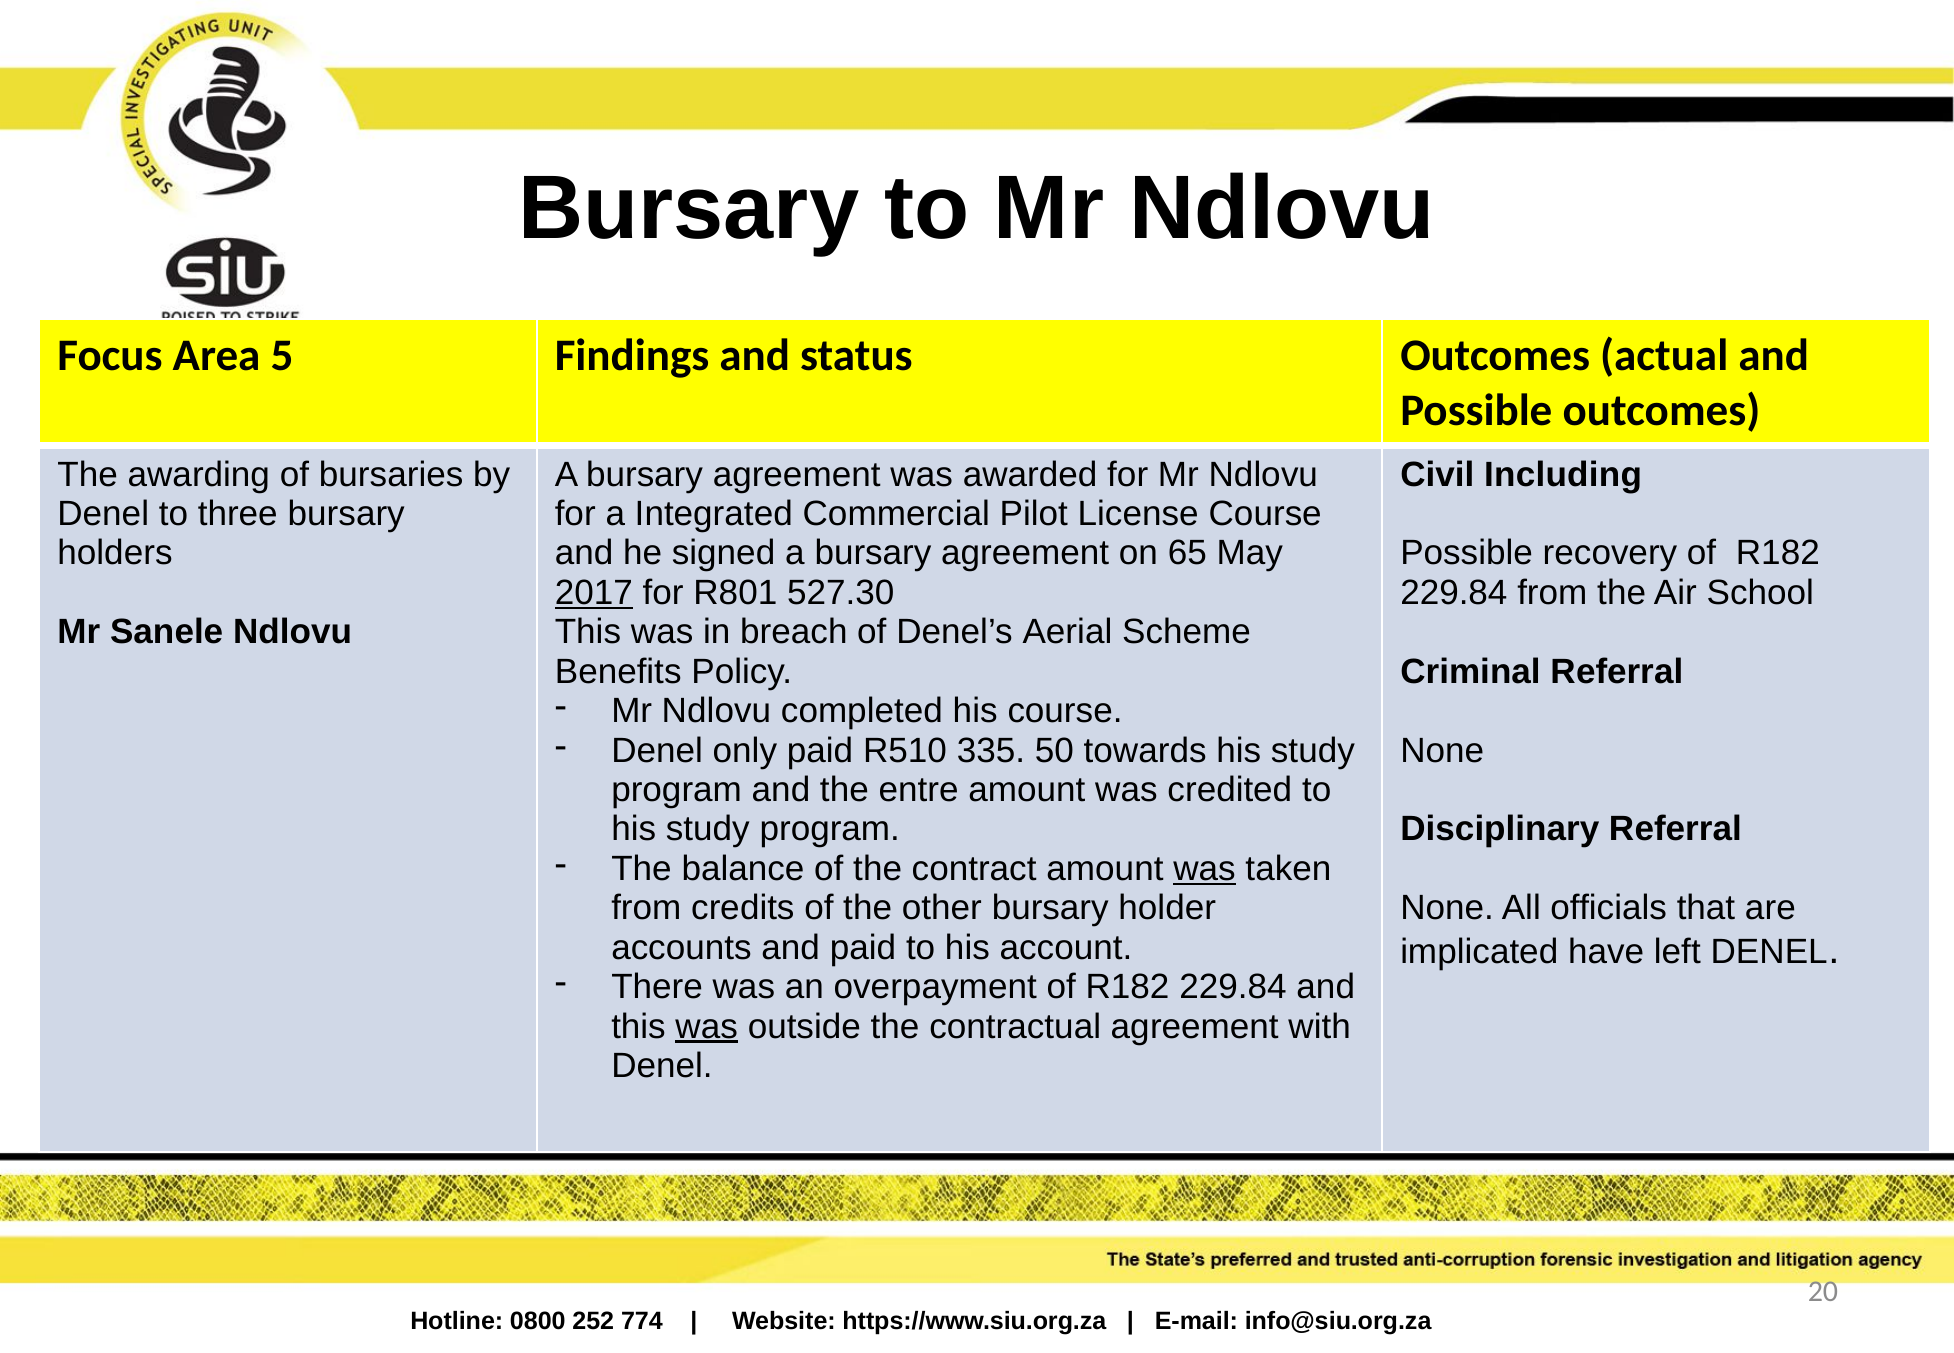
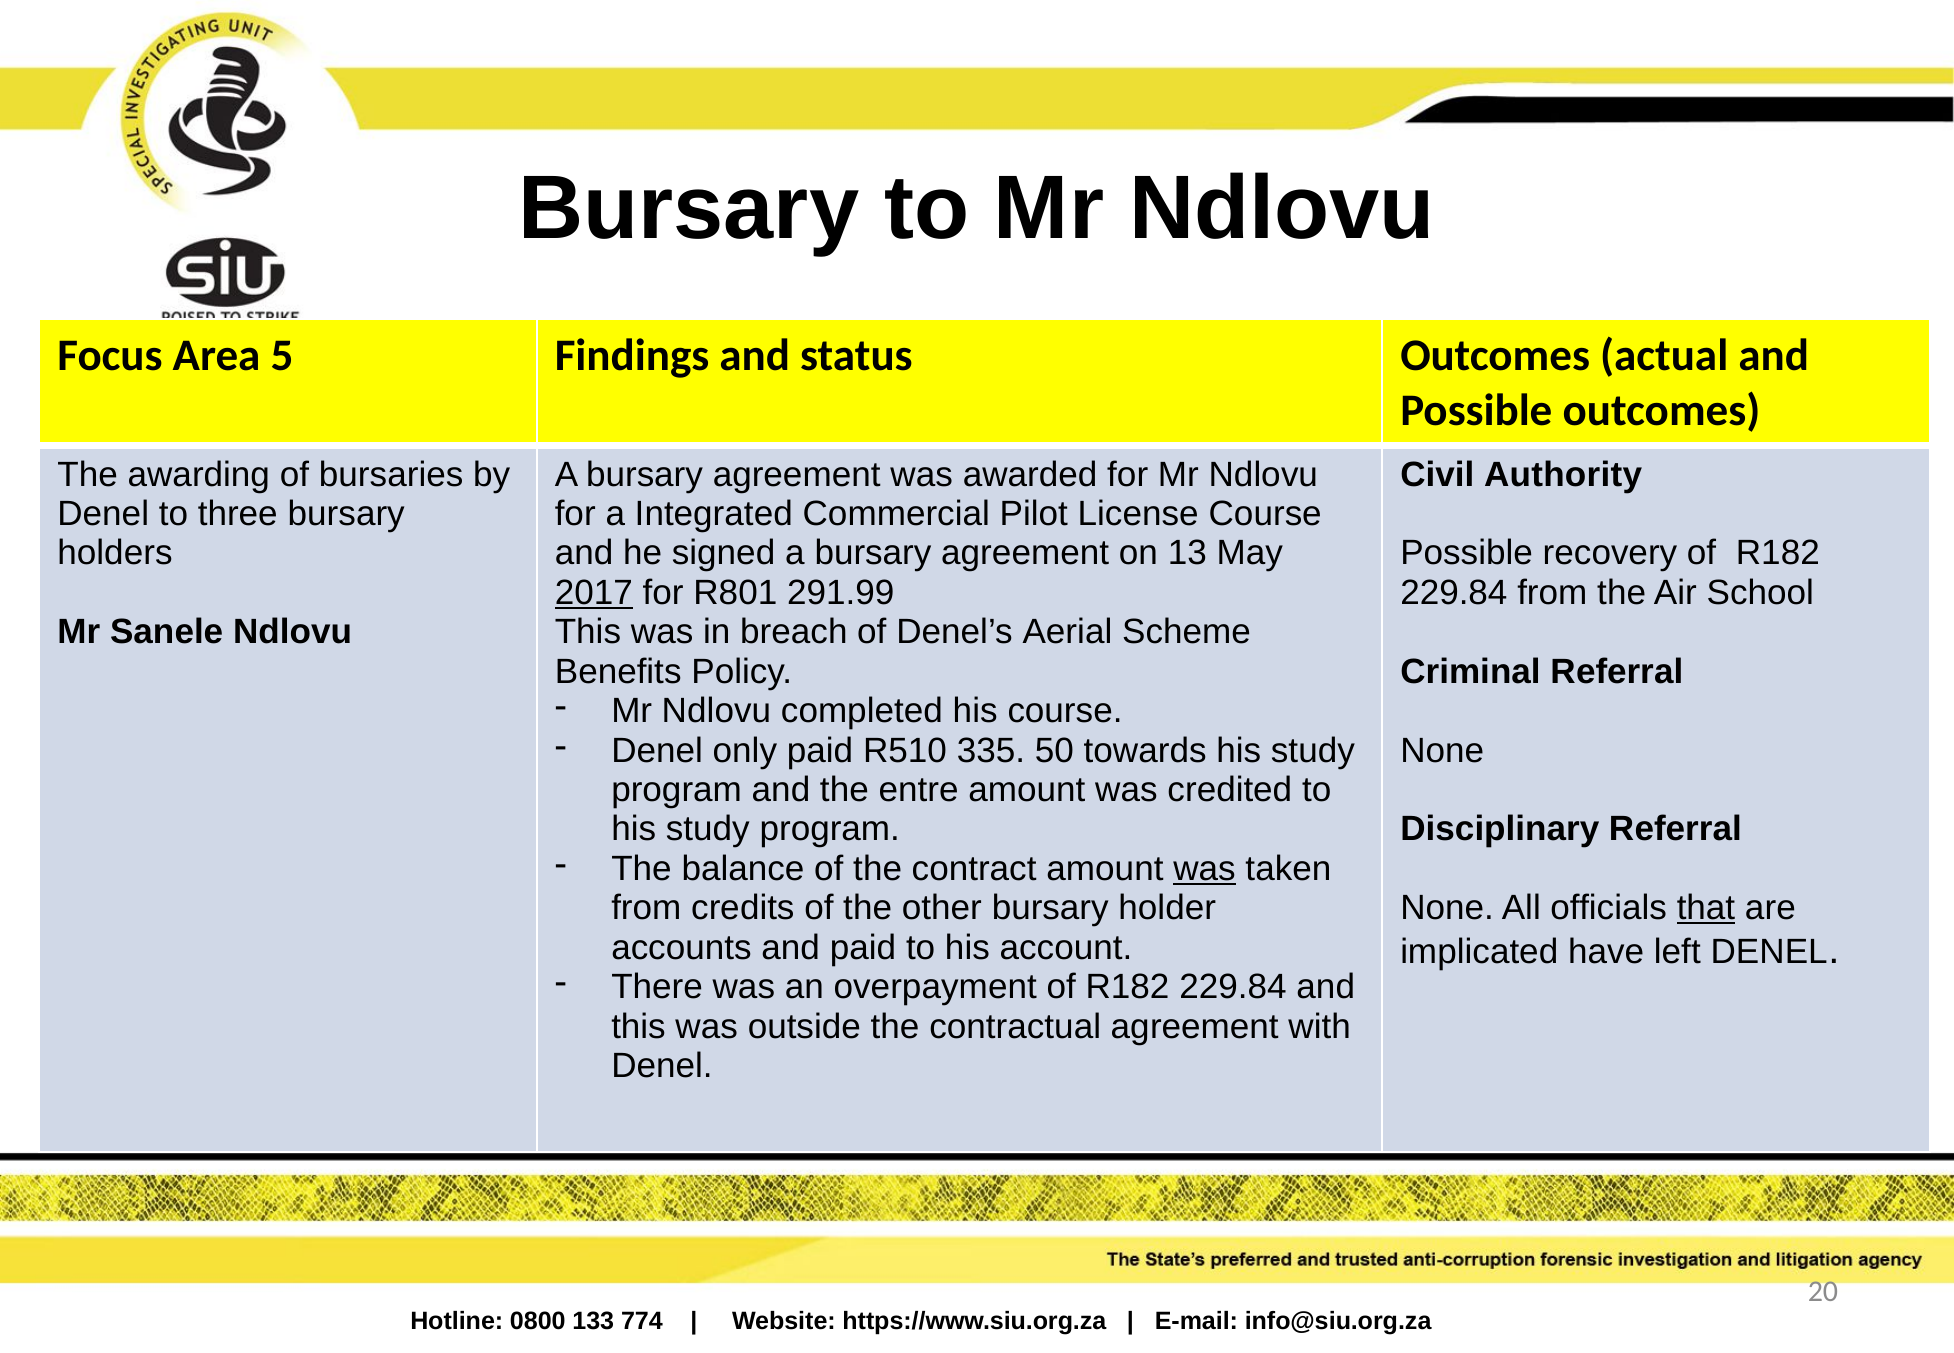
Including: Including -> Authority
65: 65 -> 13
527.30: 527.30 -> 291.99
that underline: none -> present
was at (707, 1026) underline: present -> none
252: 252 -> 133
